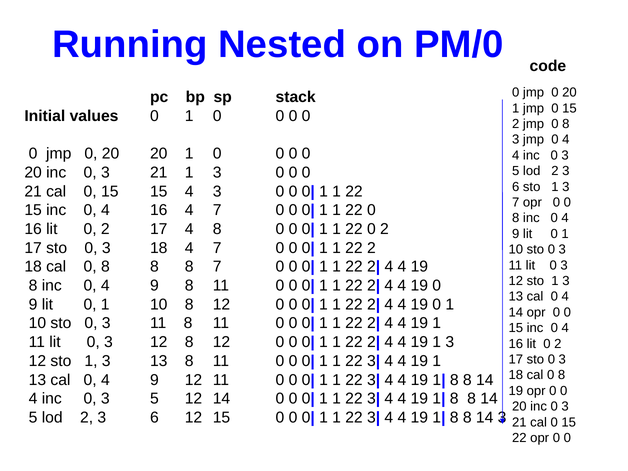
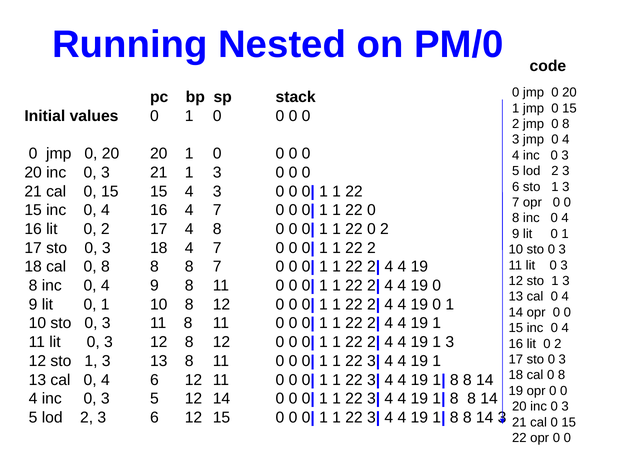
cal 0 4 9: 9 -> 6
